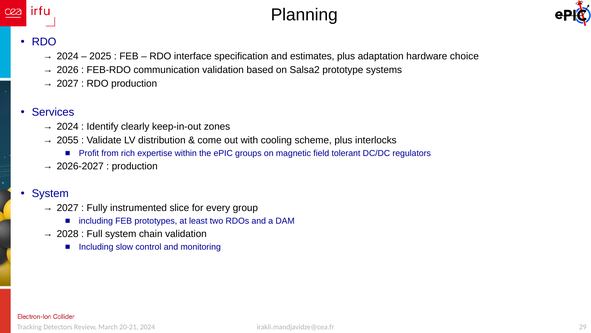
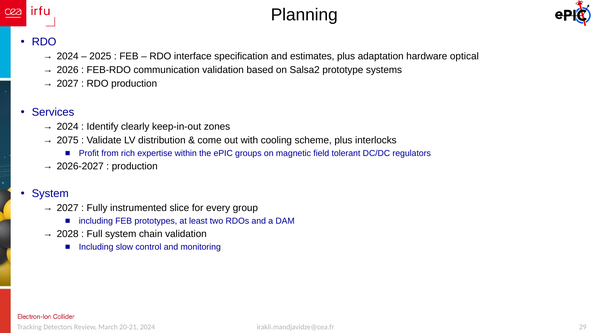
choice: choice -> optical
2055: 2055 -> 2075
